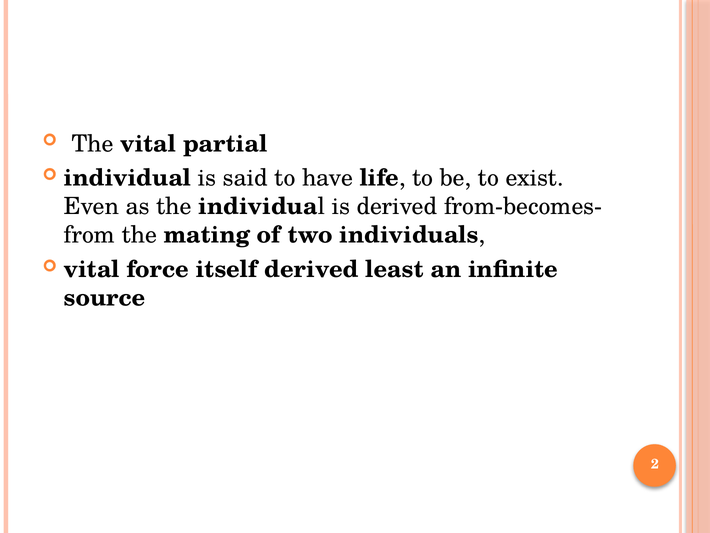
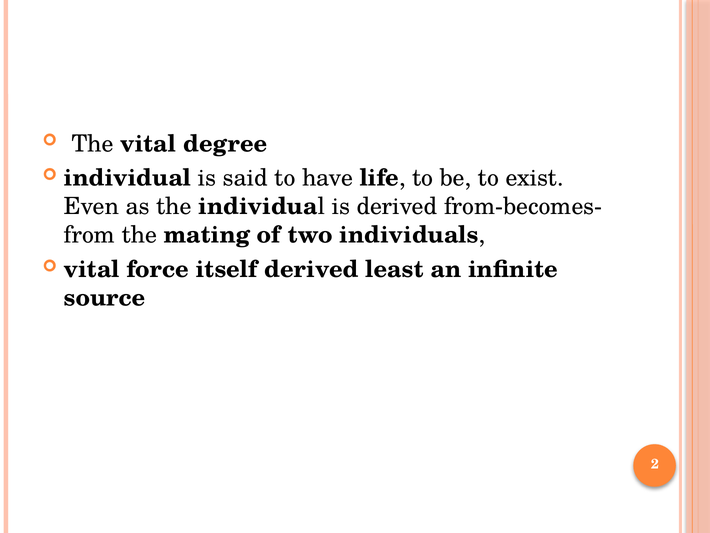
partial: partial -> degree
